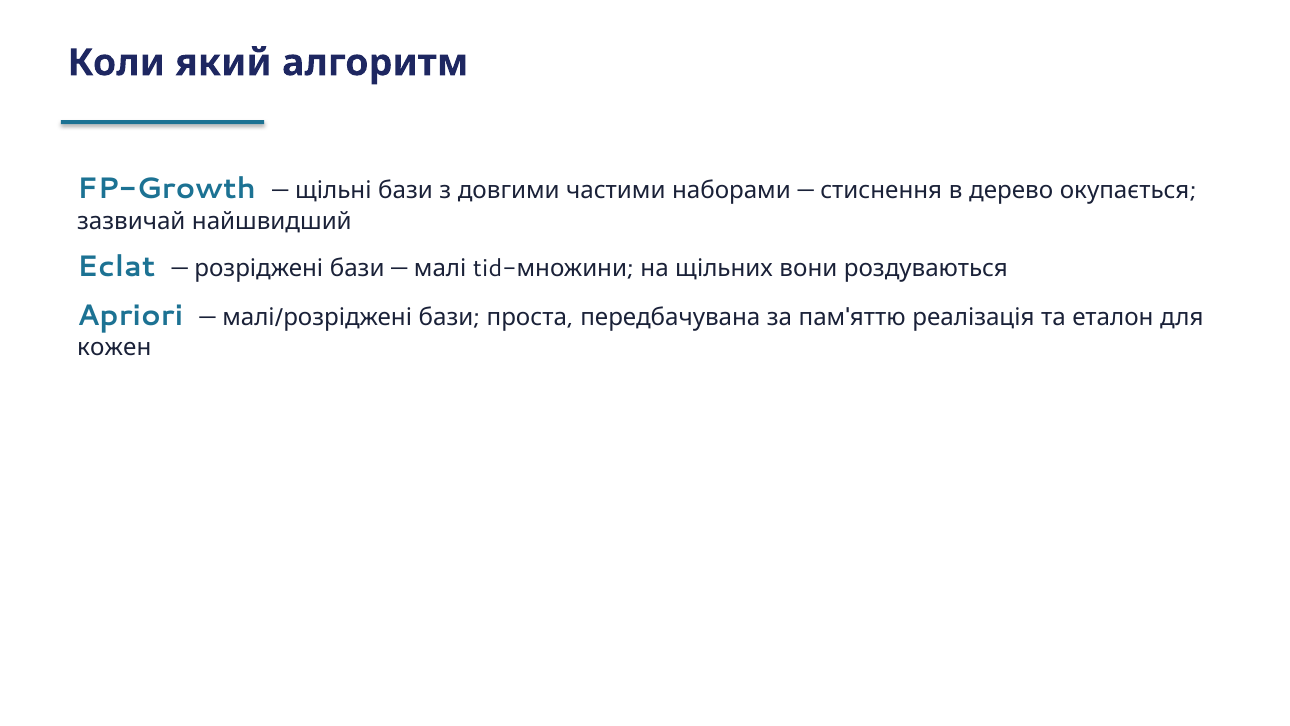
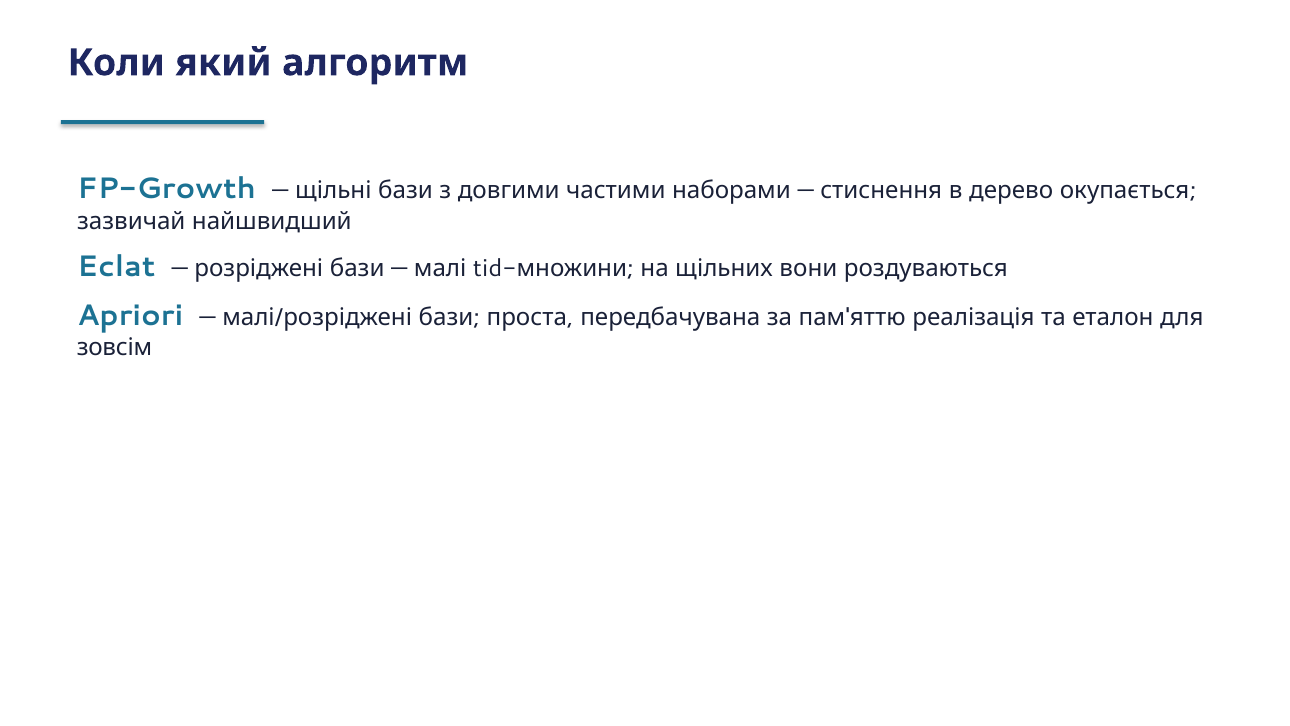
кожен: кожен -> зовсім
